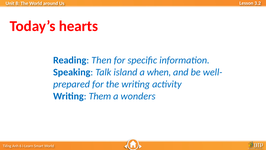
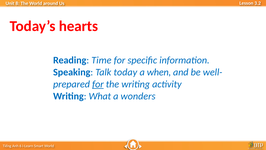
Then: Then -> Time
island: island -> today
for at (98, 84) underline: none -> present
Them: Them -> What
